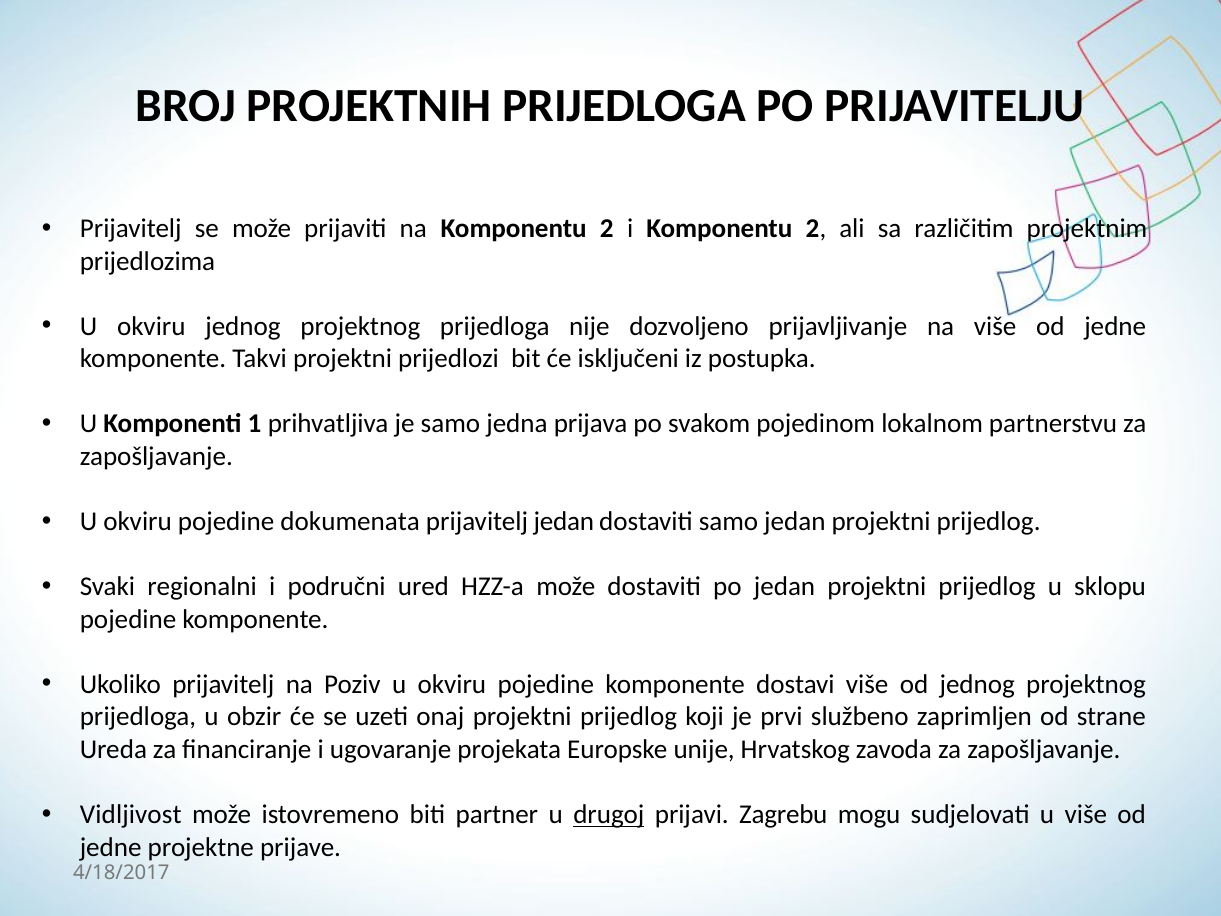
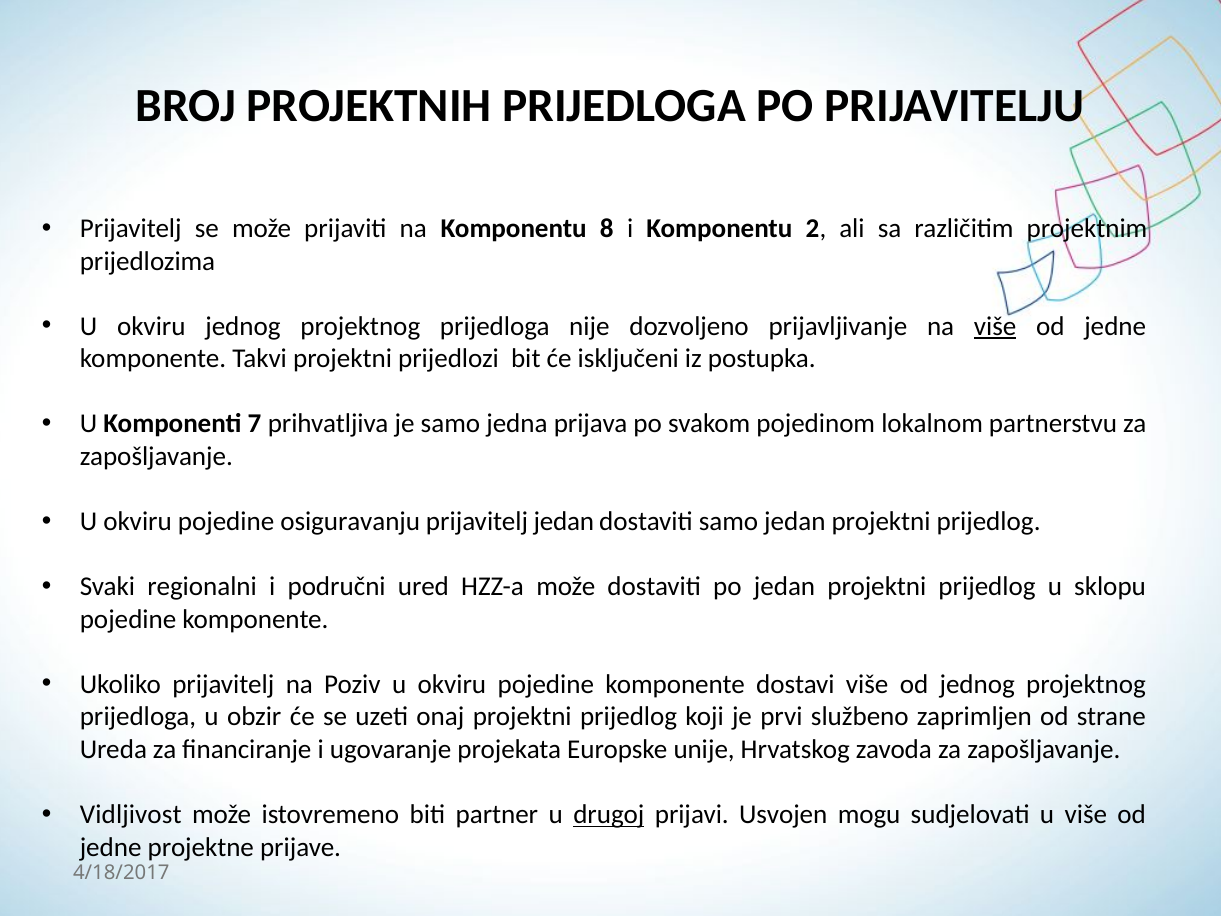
na Komponentu 2: 2 -> 8
više at (995, 326) underline: none -> present
1: 1 -> 7
dokumenata: dokumenata -> osiguravanju
Zagrebu: Zagrebu -> Usvojen
